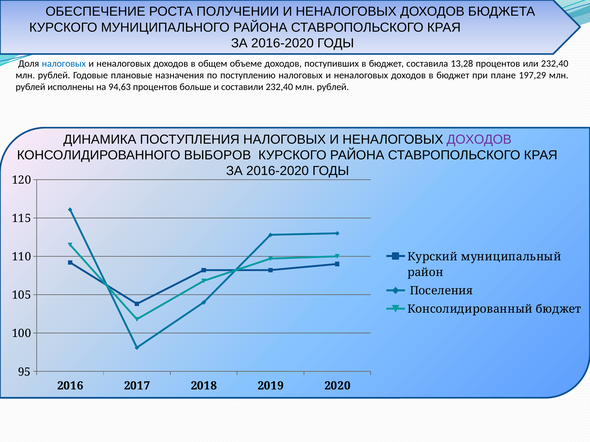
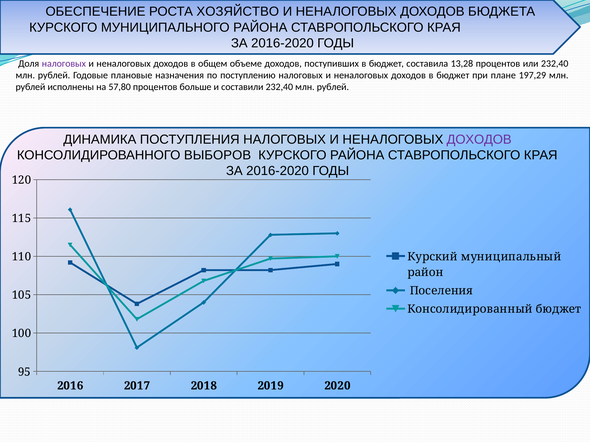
ПОЛУЧЕНИИ: ПОЛУЧЕНИИ -> ХОЗЯЙСТВО
налоговых at (64, 64) colour: blue -> purple
94,63: 94,63 -> 57,80
